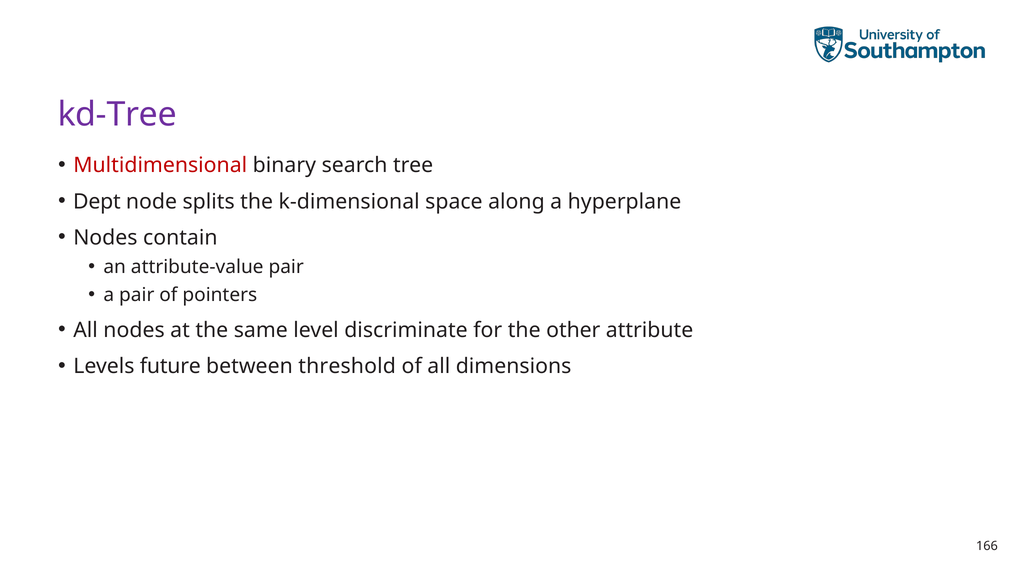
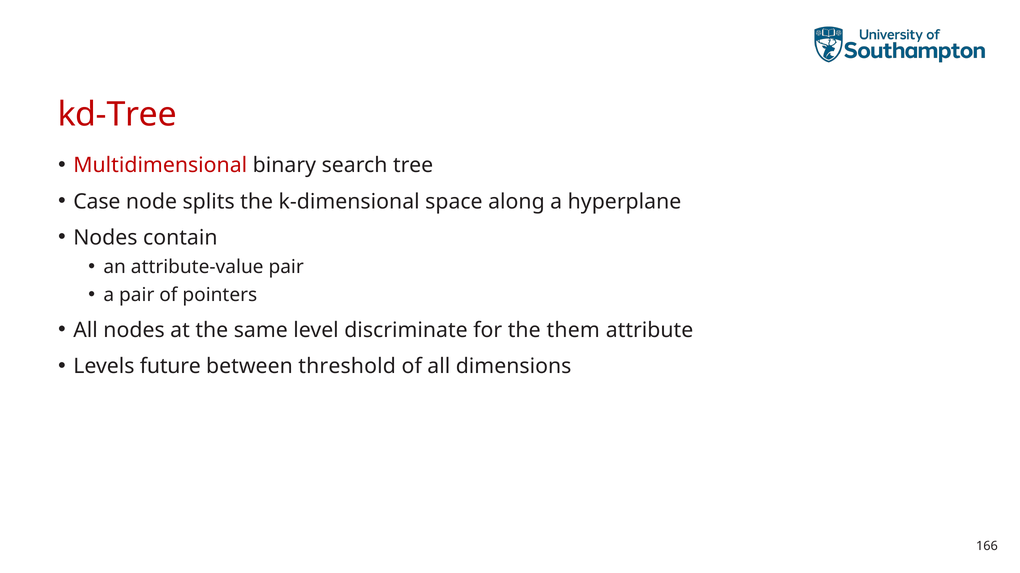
kd-Tree colour: purple -> red
Dept: Dept -> Case
other: other -> them
